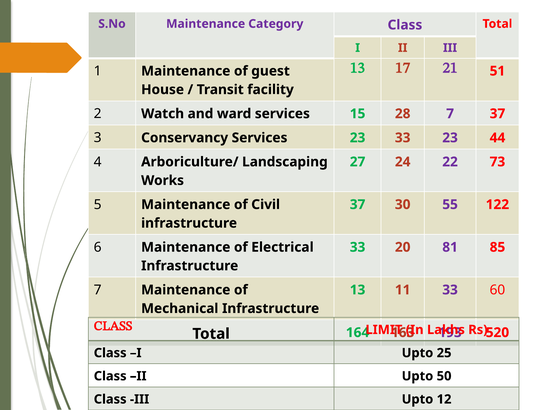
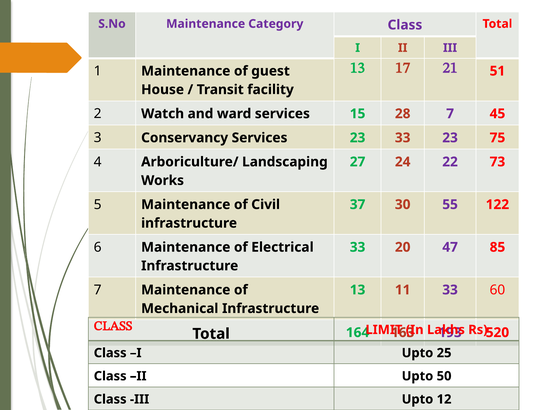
7 37: 37 -> 45
44: 44 -> 75
81: 81 -> 47
